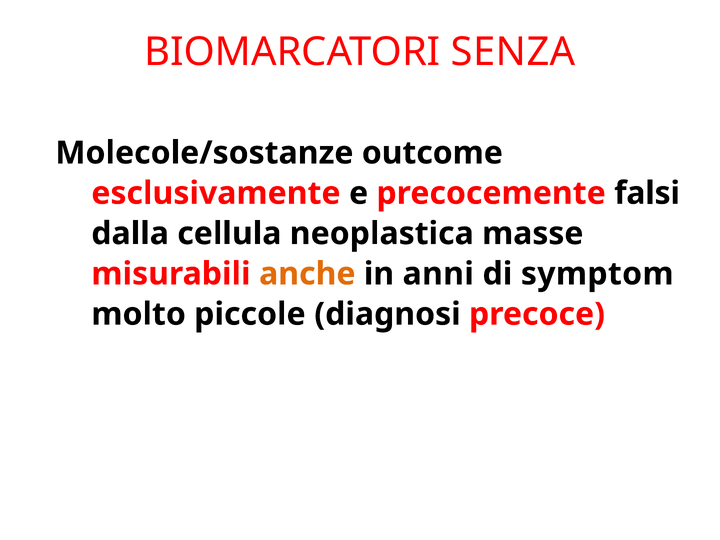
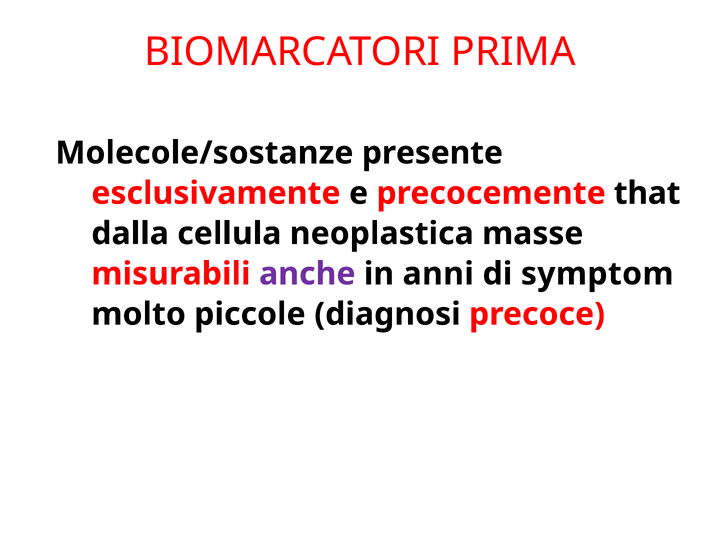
SENZA: SENZA -> PRIMA
outcome: outcome -> presente
falsi: falsi -> that
anche colour: orange -> purple
